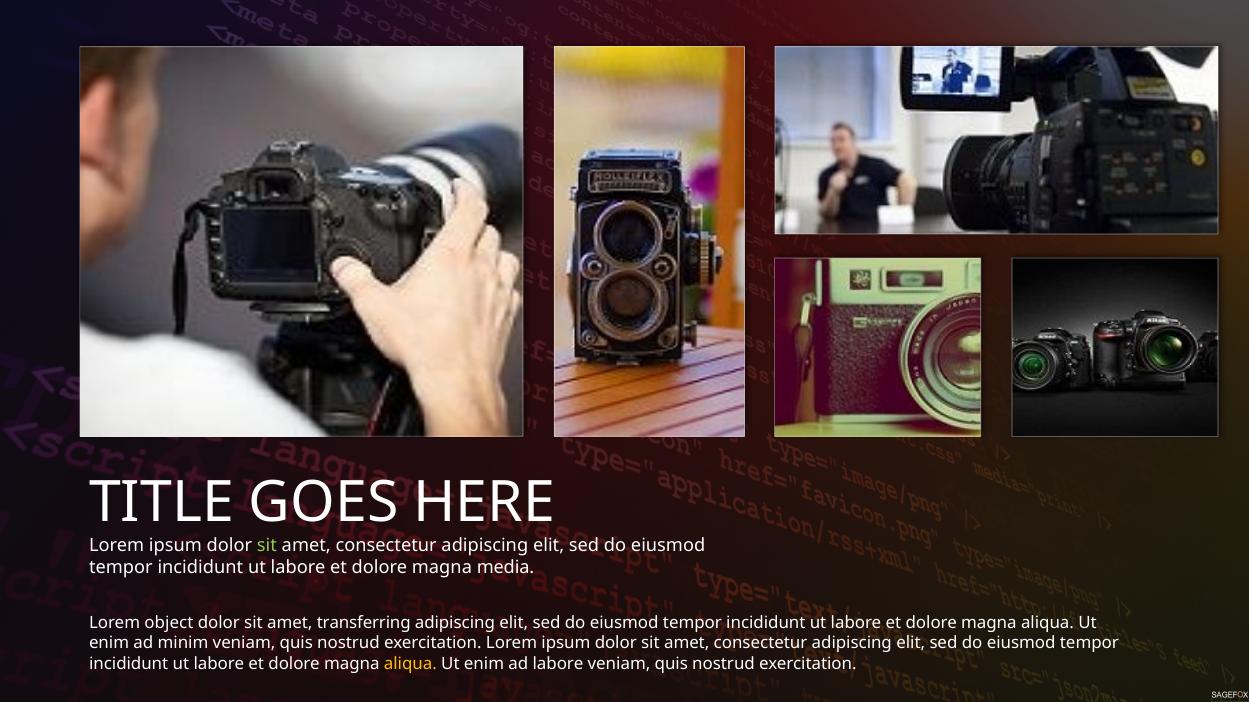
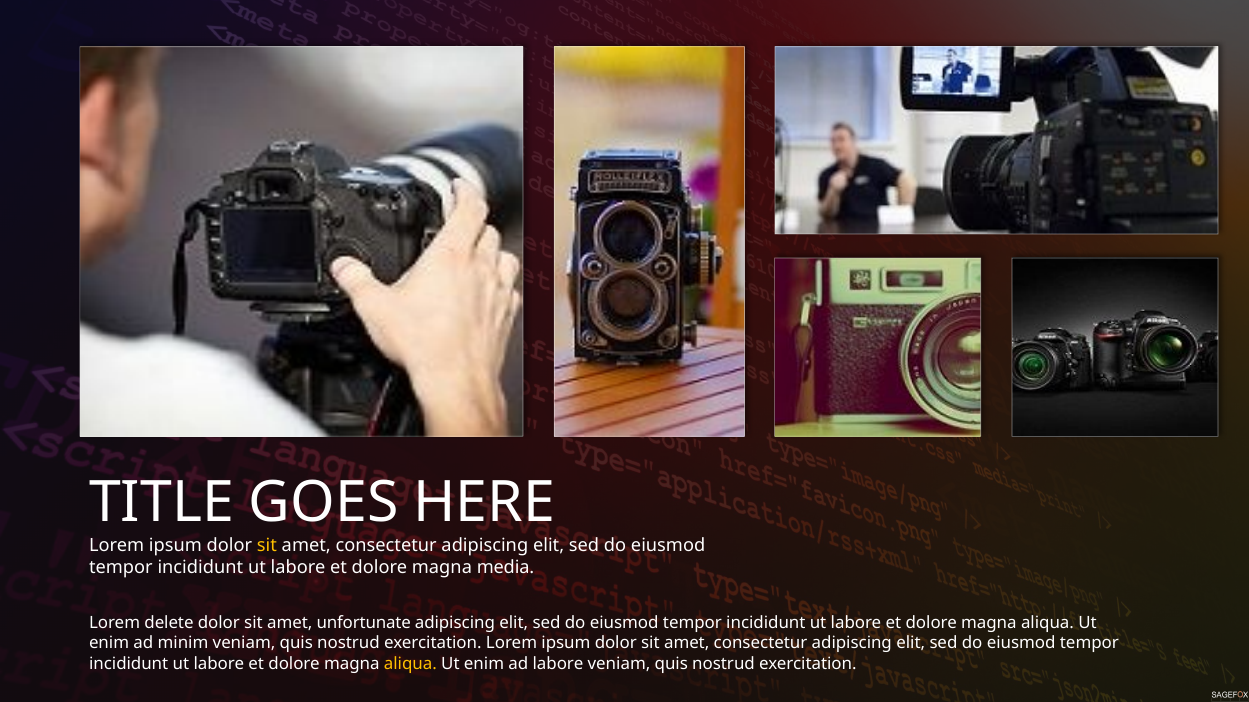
sit at (267, 546) colour: light green -> yellow
object: object -> delete
transferring: transferring -> unfortunate
